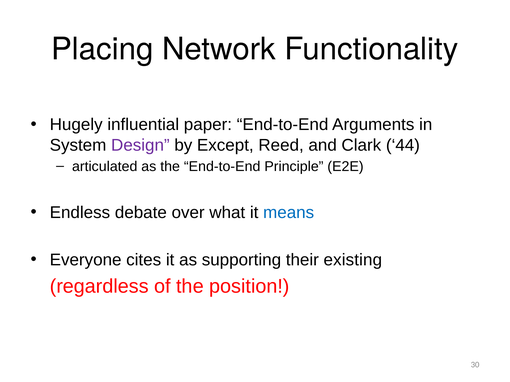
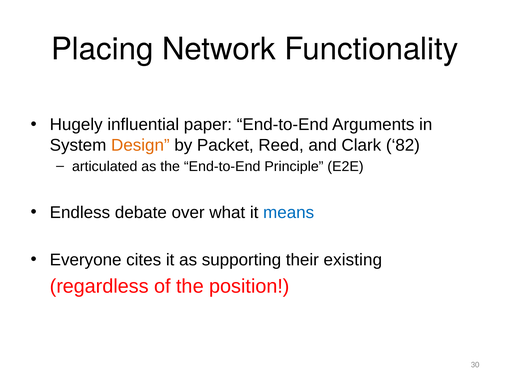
Design colour: purple -> orange
Except: Except -> Packet
44: 44 -> 82
